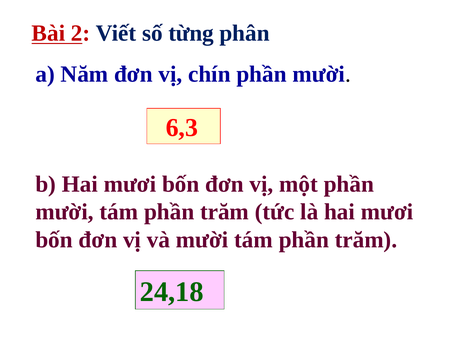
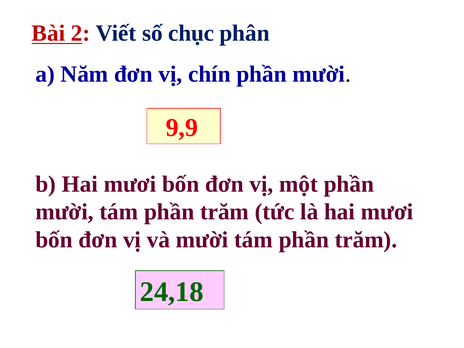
từng: từng -> chục
6,3: 6,3 -> 9,9
